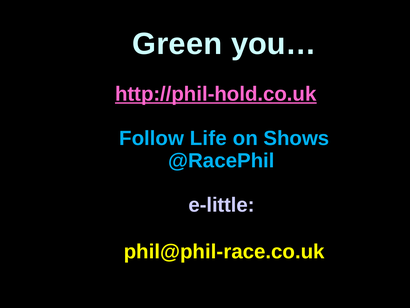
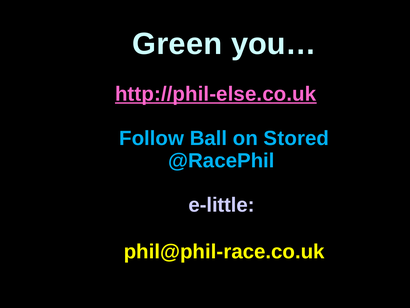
http://phil-hold.co.uk: http://phil-hold.co.uk -> http://phil-else.co.uk
Life: Life -> Ball
Shows: Shows -> Stored
